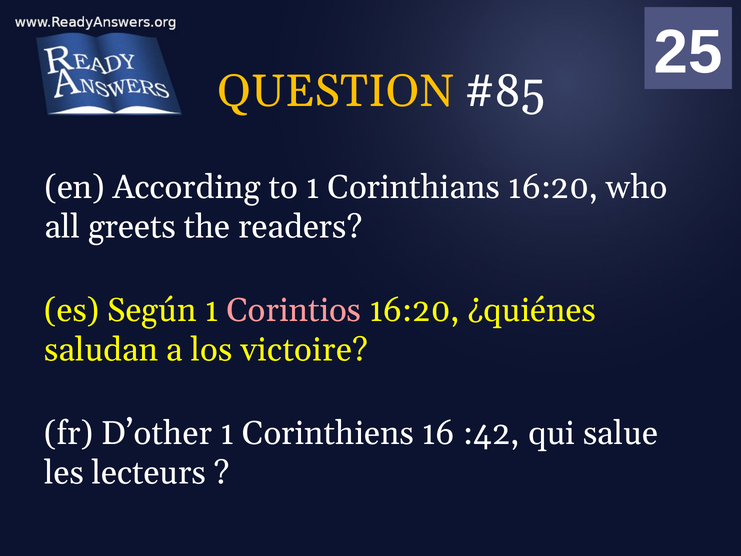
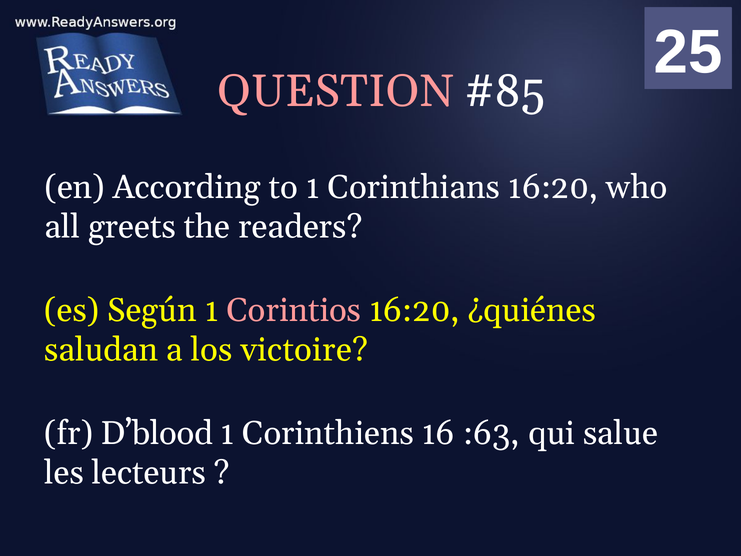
QUESTION colour: yellow -> pink
D’other: D’other -> D’blood
:42: :42 -> :63
